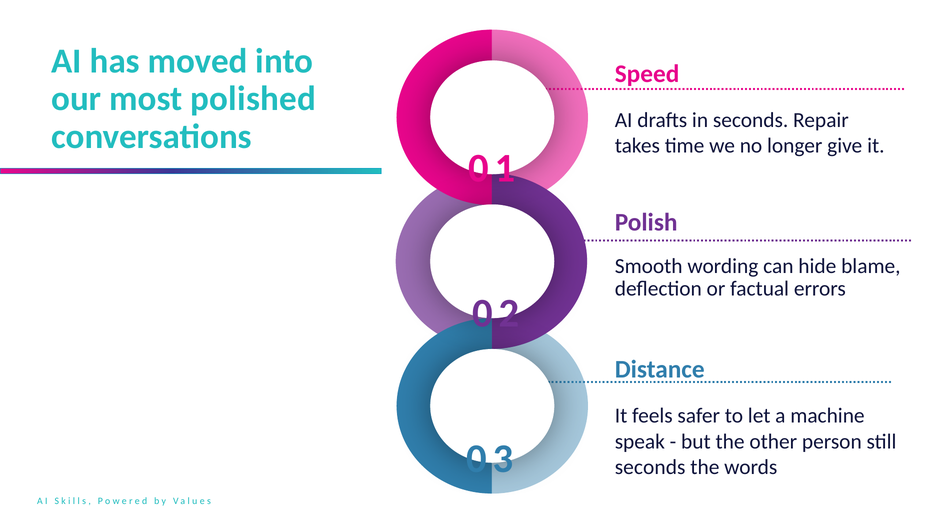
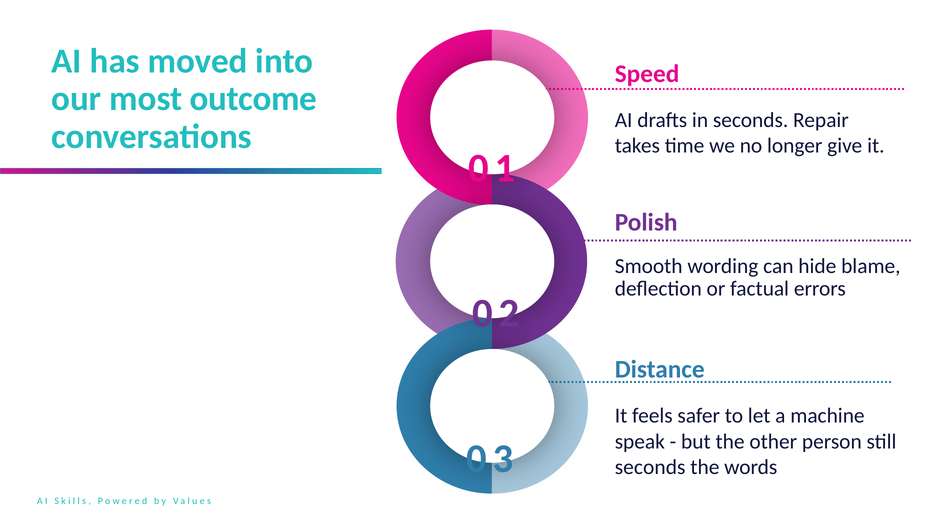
polished: polished -> outcome
